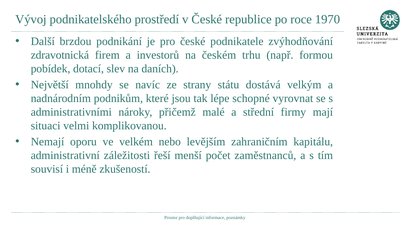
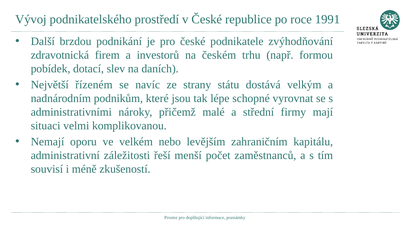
1970: 1970 -> 1991
mnohdy: mnohdy -> řízeném
